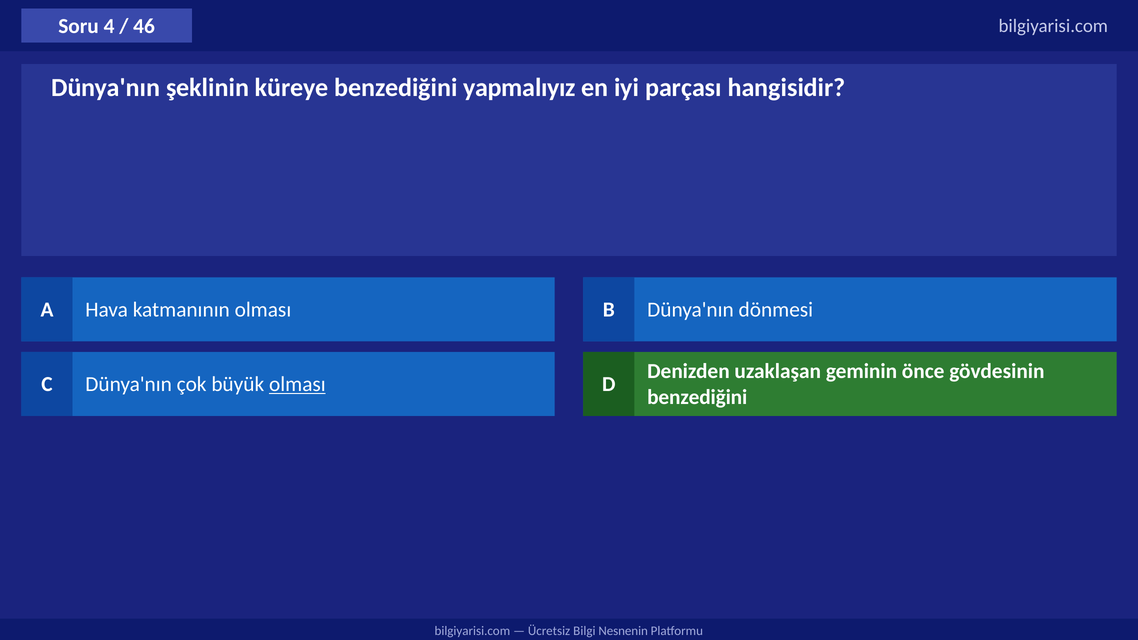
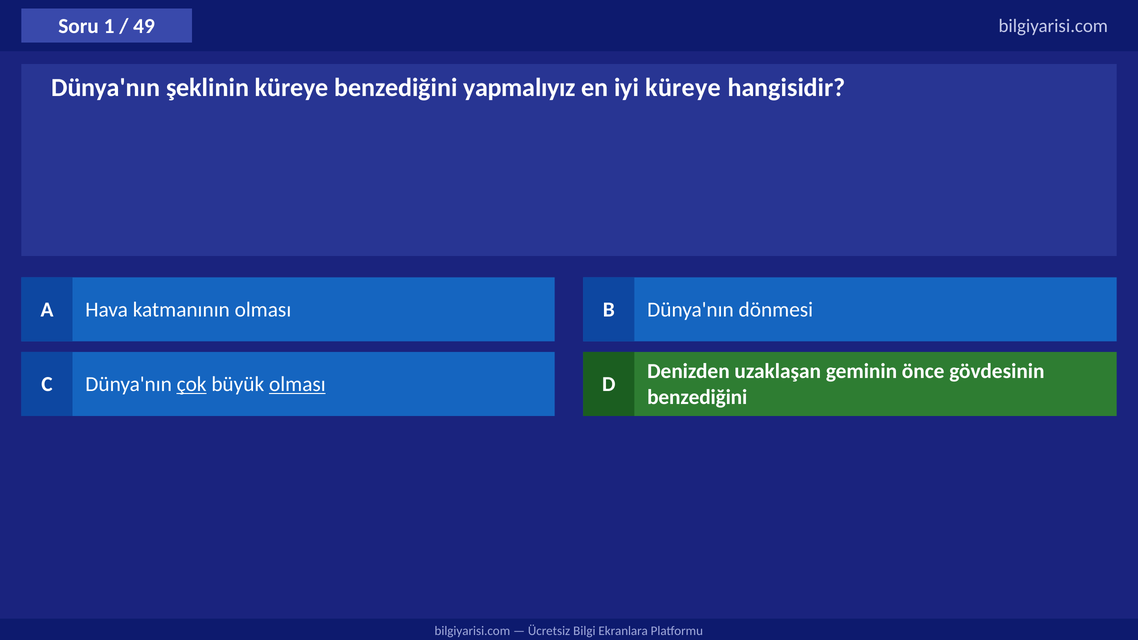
4: 4 -> 1
46: 46 -> 49
iyi parçası: parçası -> küreye
çok underline: none -> present
Nesnenin: Nesnenin -> Ekranlara
